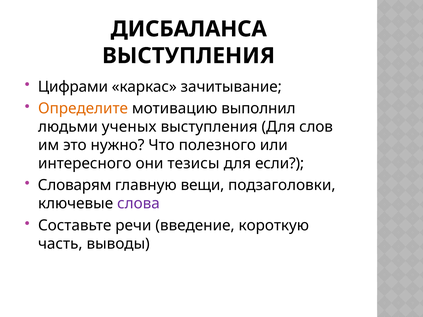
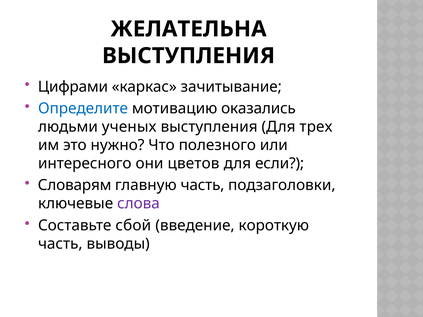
ДИСБАЛАНСА: ДИСБАЛАНСА -> ЖЕЛАТЕЛЬНА
Определите colour: orange -> blue
выполнил: выполнил -> оказались
слов: слов -> трех
тезисы: тезисы -> цветов
главную вещи: вещи -> часть
речи: речи -> сбой
